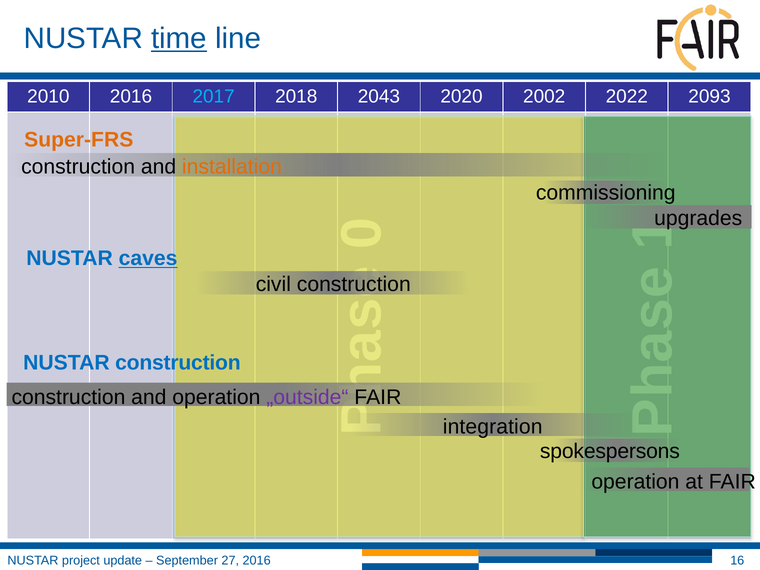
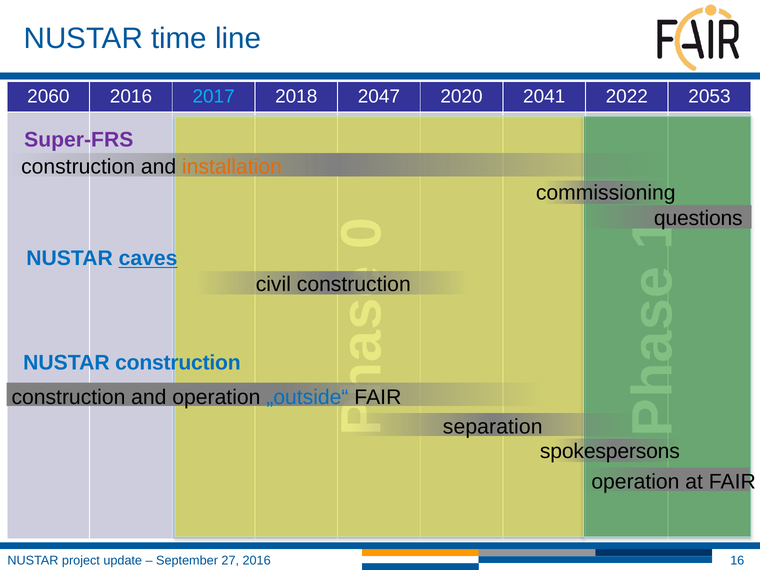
time underline: present -> none
2010: 2010 -> 2060
2043: 2043 -> 2047
2002: 2002 -> 2041
2093: 2093 -> 2053
Super-FRS colour: orange -> purple
upgrades: upgrades -> questions
„outside“ colour: purple -> blue
integration: integration -> separation
